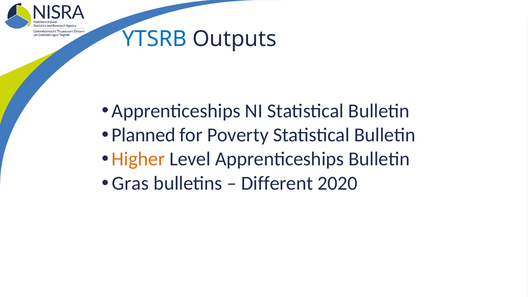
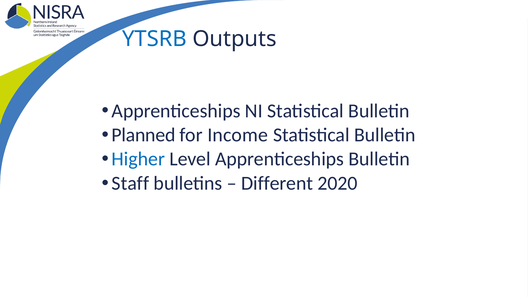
Poverty: Poverty -> Income
Higher colour: orange -> blue
Gras: Gras -> Staff
